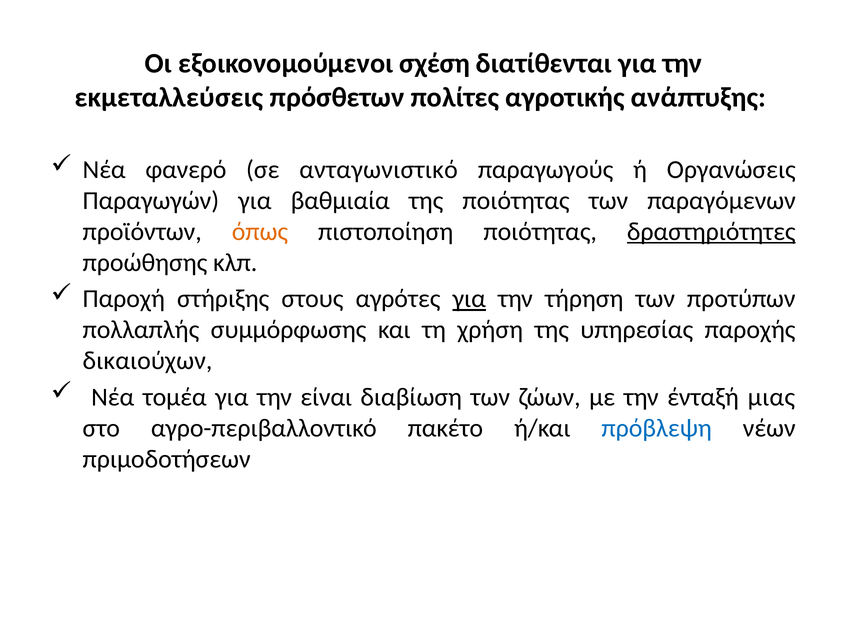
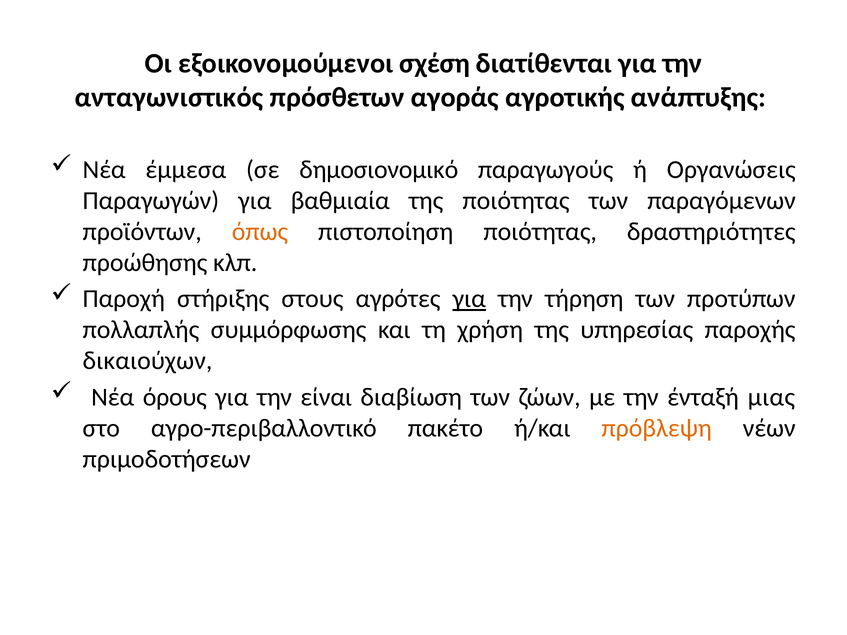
εκμεταλλεύσεις: εκμεταλλεύσεις -> ανταγωνιστικός
πολίτες: πολίτες -> αγοράς
φανερό: φανερό -> έμμεσα
ανταγωνιστικό: ανταγωνιστικό -> δημοσιονομικό
δραστηριότητες underline: present -> none
τομέα: τομέα -> όρους
πρόβλεψη colour: blue -> orange
